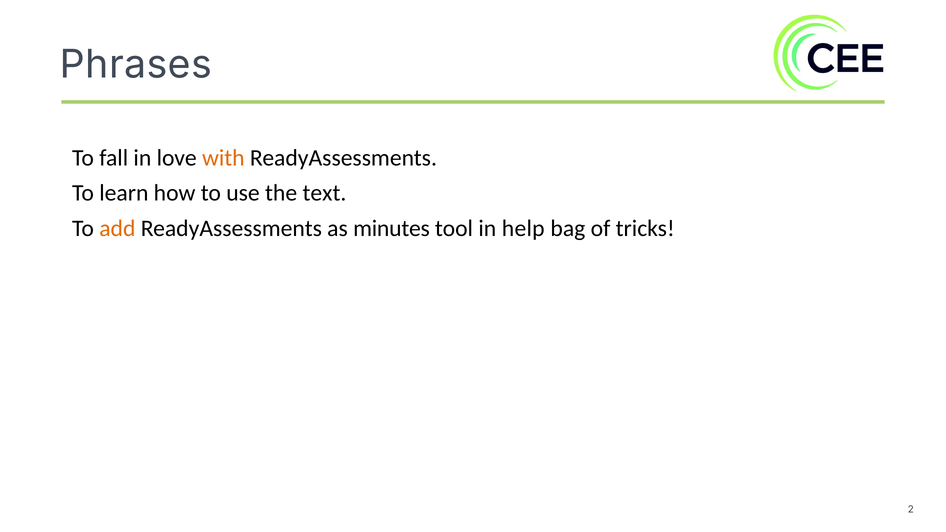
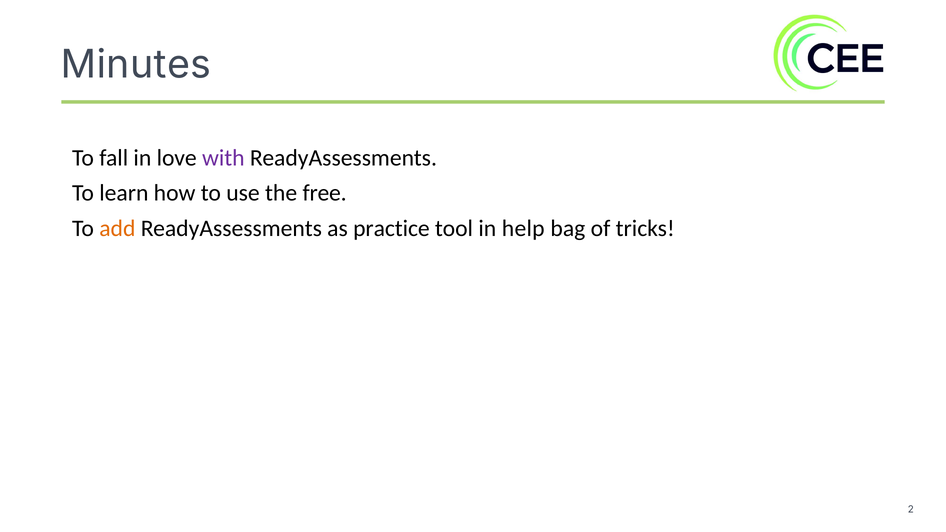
Phrases: Phrases -> Minutes
with colour: orange -> purple
text: text -> free
minutes: minutes -> practice
